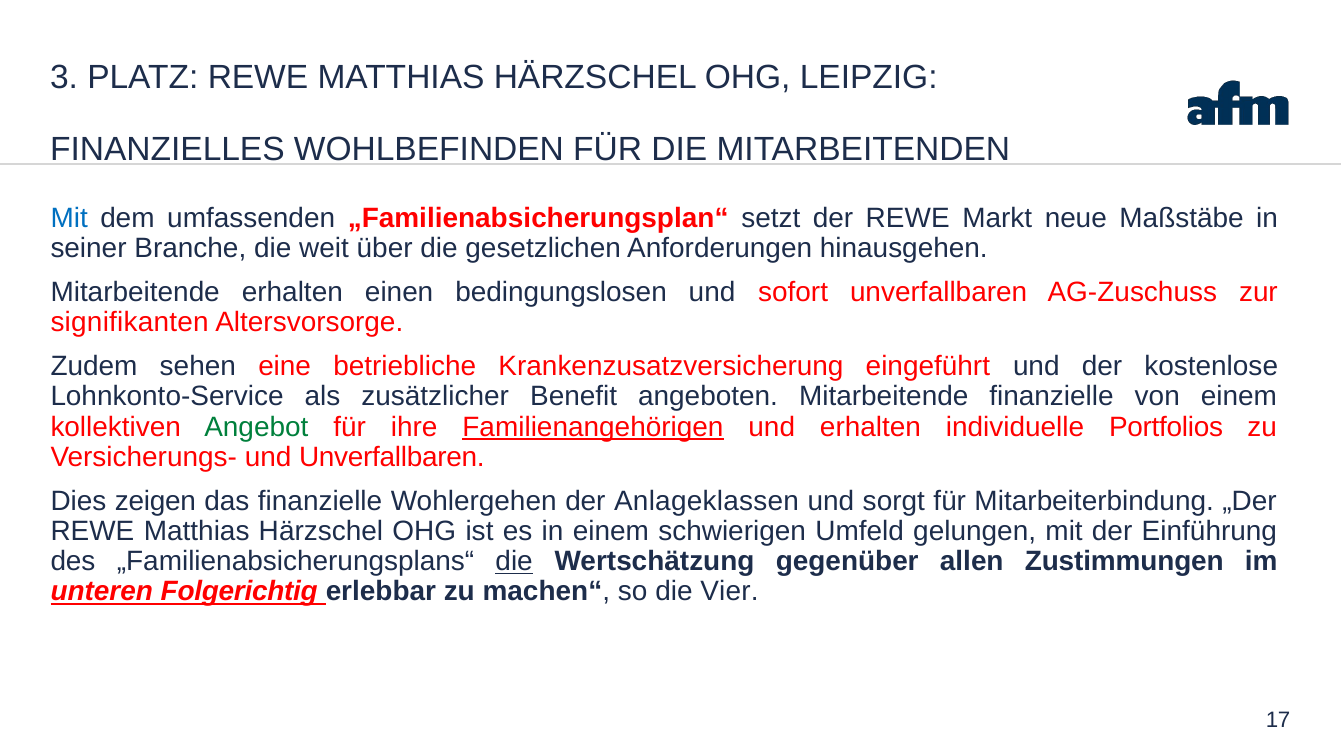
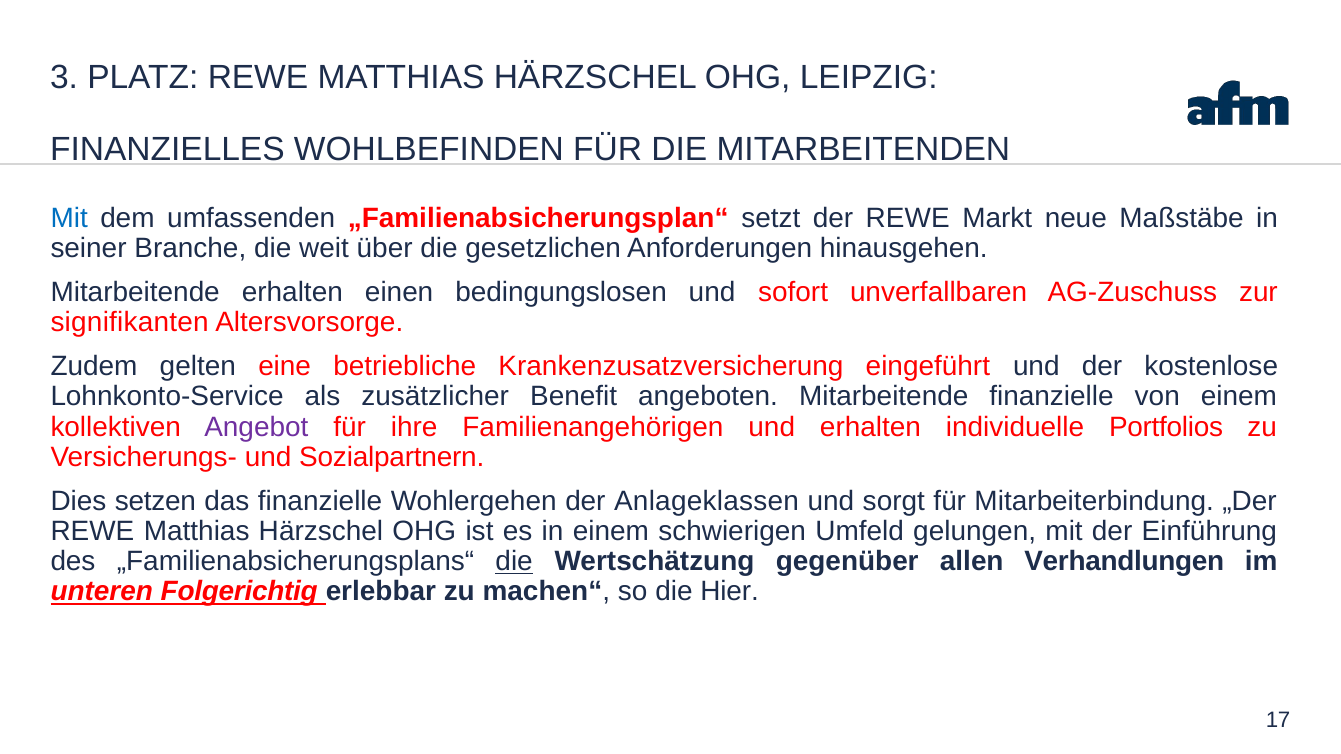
sehen: sehen -> gelten
Angebot colour: green -> purple
Familienangehörigen underline: present -> none
und Unverfallbaren: Unverfallbaren -> Sozialpartnern
zeigen: zeigen -> setzen
Zustimmungen: Zustimmungen -> Verhandlungen
Vier: Vier -> Hier
